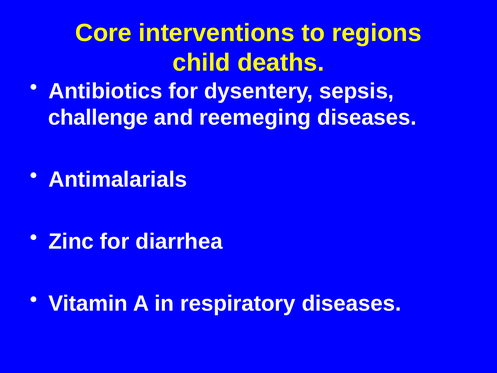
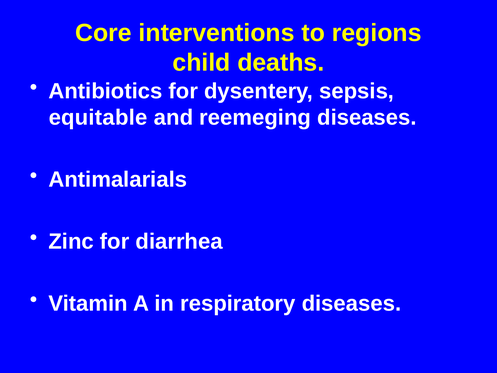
challenge: challenge -> equitable
